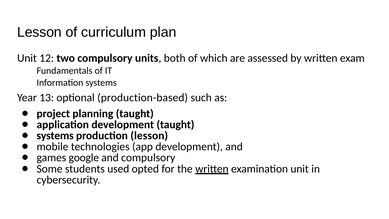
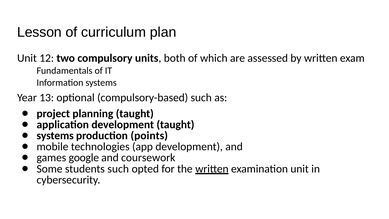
production-based: production-based -> compulsory-based
production lesson: lesson -> points
and compulsory: compulsory -> coursework
students used: used -> such
